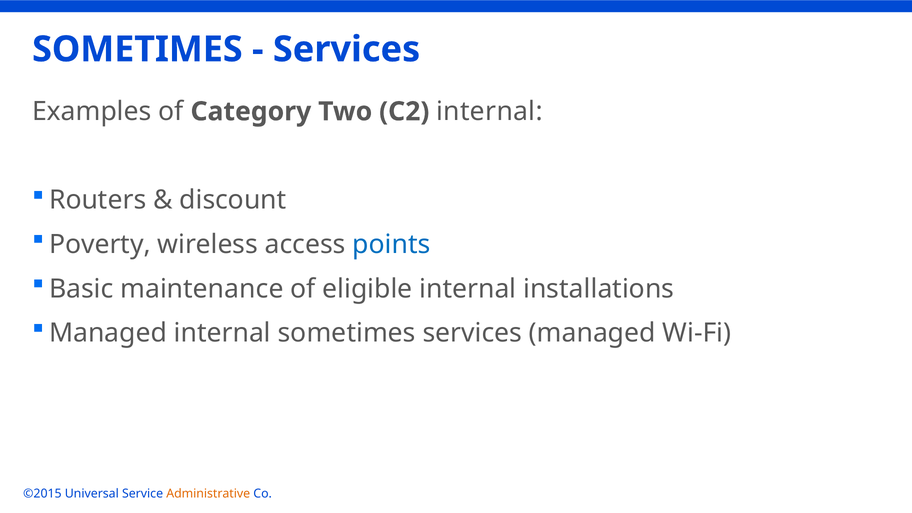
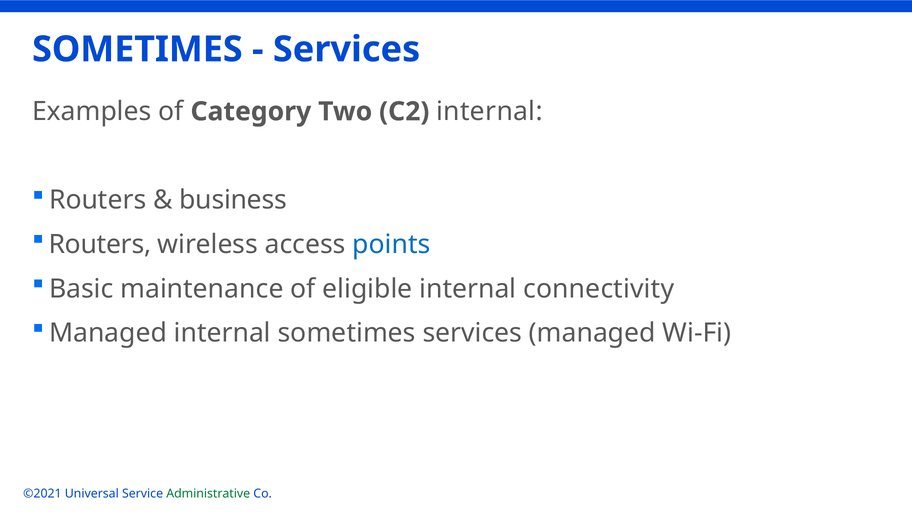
discount: discount -> business
Poverty at (100, 244): Poverty -> Routers
installations: installations -> connectivity
©2015: ©2015 -> ©2021
Administrative colour: orange -> green
